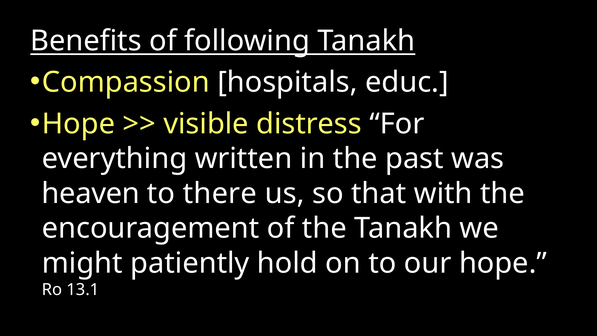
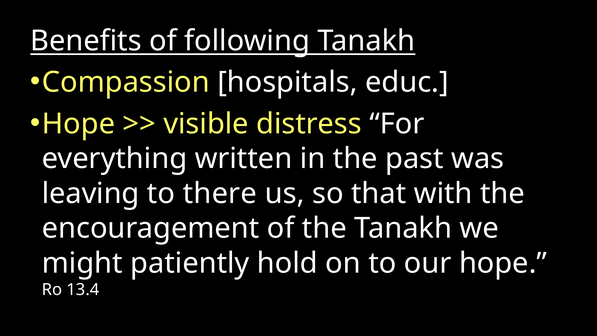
heaven: heaven -> leaving
13.1: 13.1 -> 13.4
